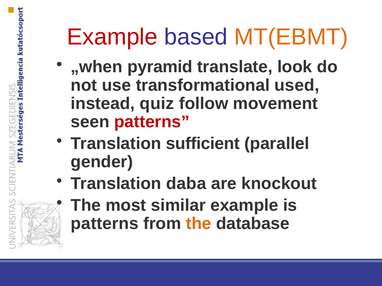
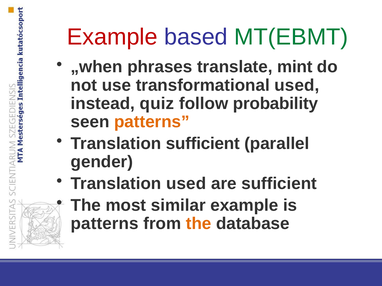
MT(EBMT colour: orange -> green
pyramid: pyramid -> phrases
look: look -> mint
movement: movement -> probability
patterns at (152, 122) colour: red -> orange
Translation daba: daba -> used
are knockout: knockout -> sufficient
